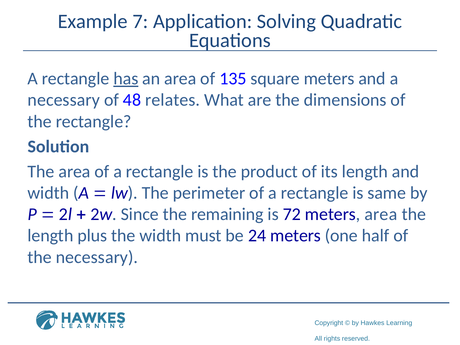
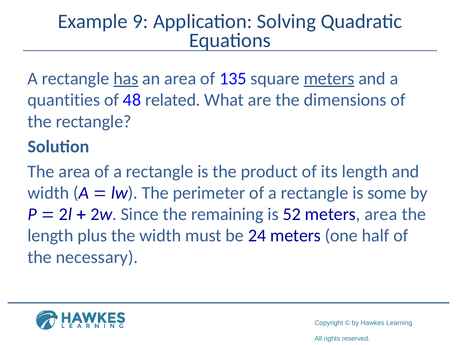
7: 7 -> 9
meters at (329, 79) underline: none -> present
necessary at (64, 100): necessary -> quantities
relates: relates -> related
same: same -> some
72: 72 -> 52
